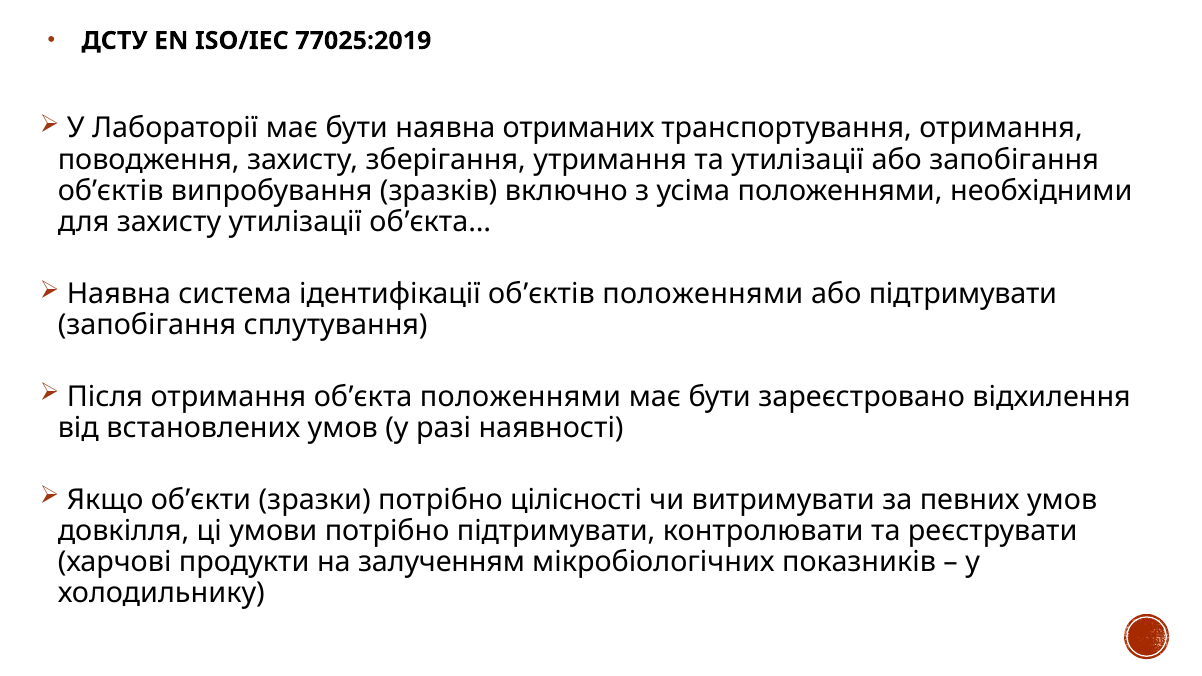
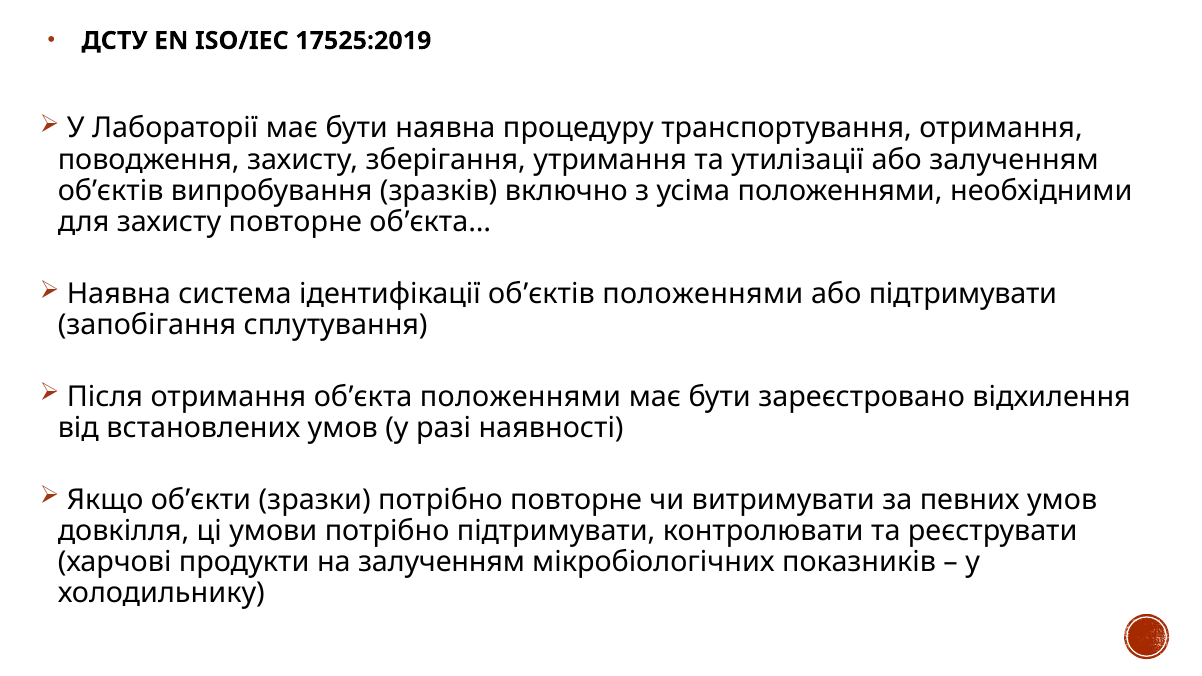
77025:2019: 77025:2019 -> 17525:2019
отриманих: отриманих -> процедуру
або запобігання: запобігання -> залученням
захисту утилізації: утилізації -> повторне
потрібно цілісності: цілісності -> повторне
